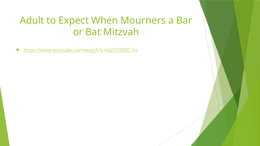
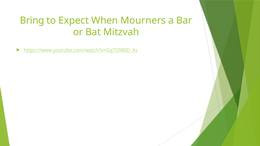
Adult: Adult -> Bring
